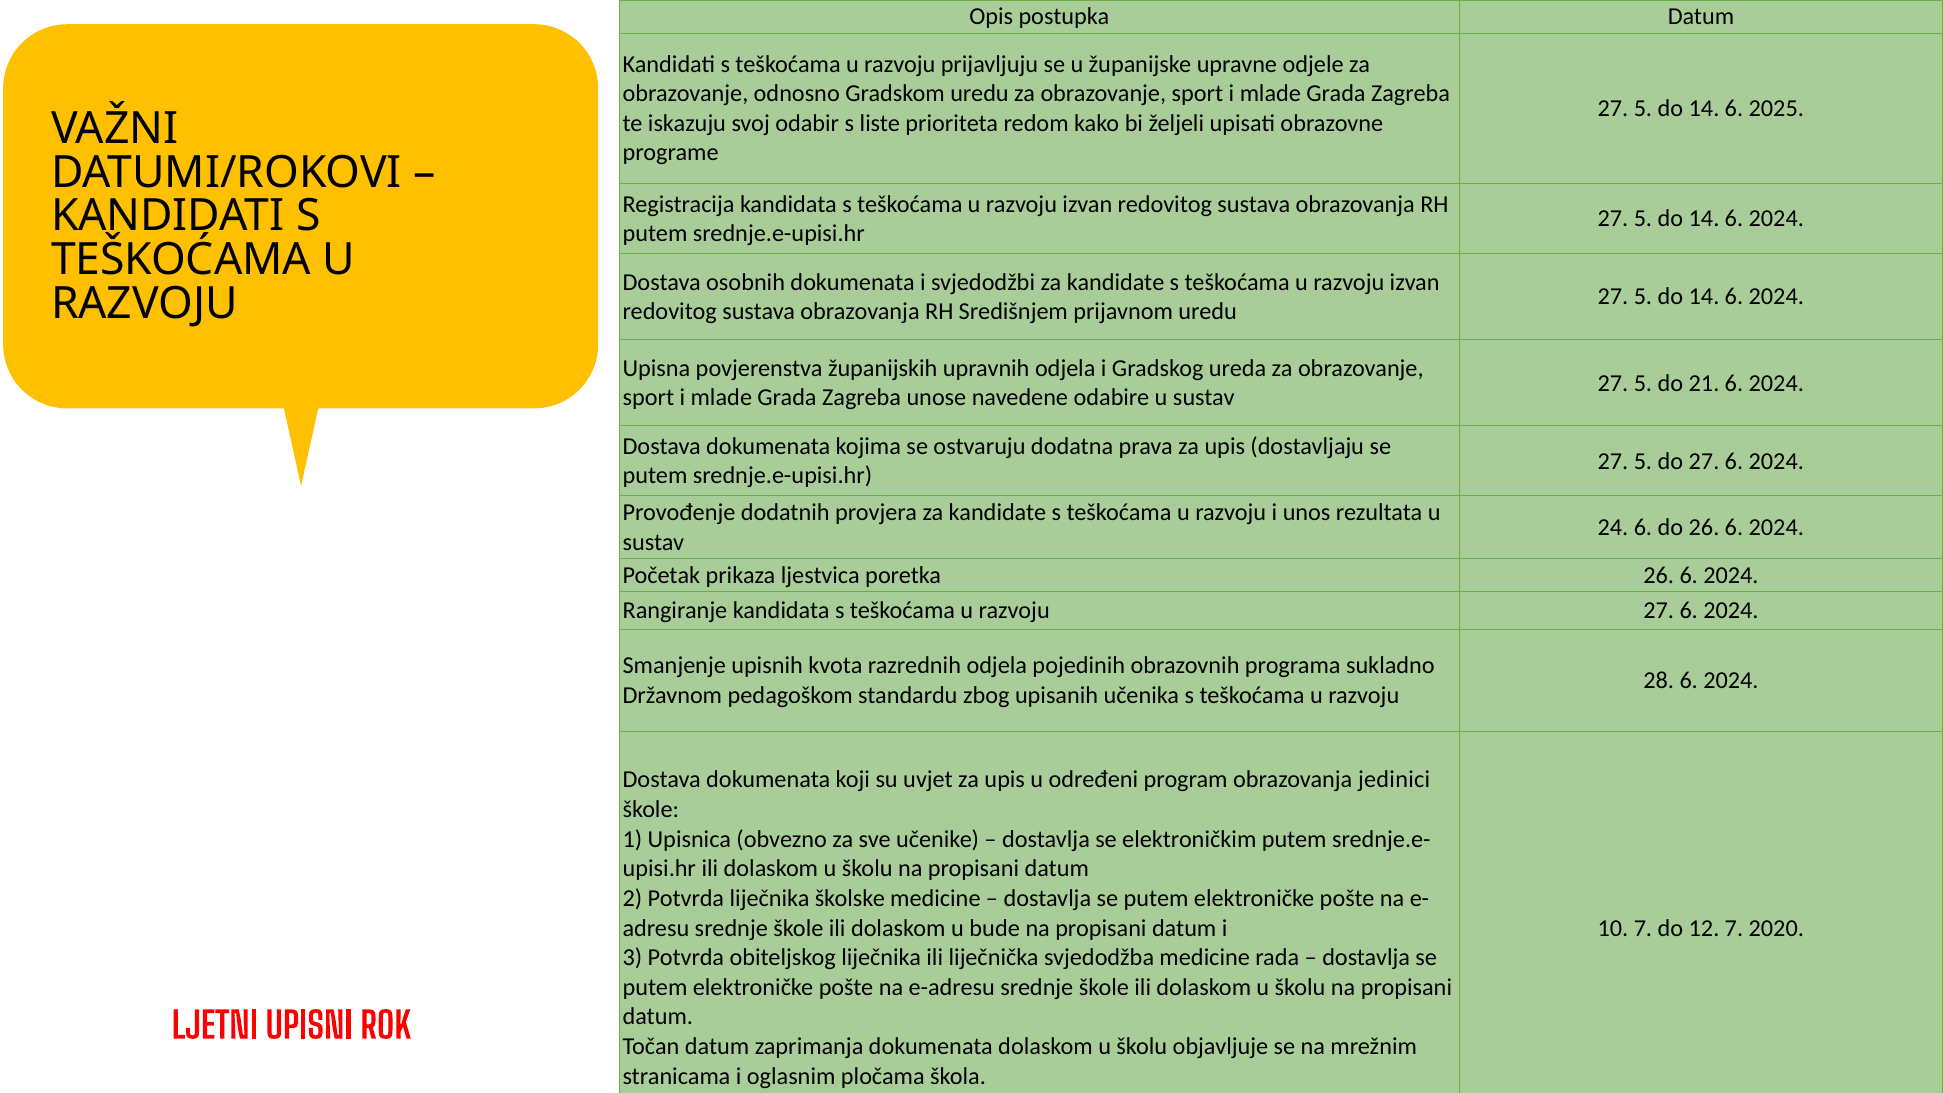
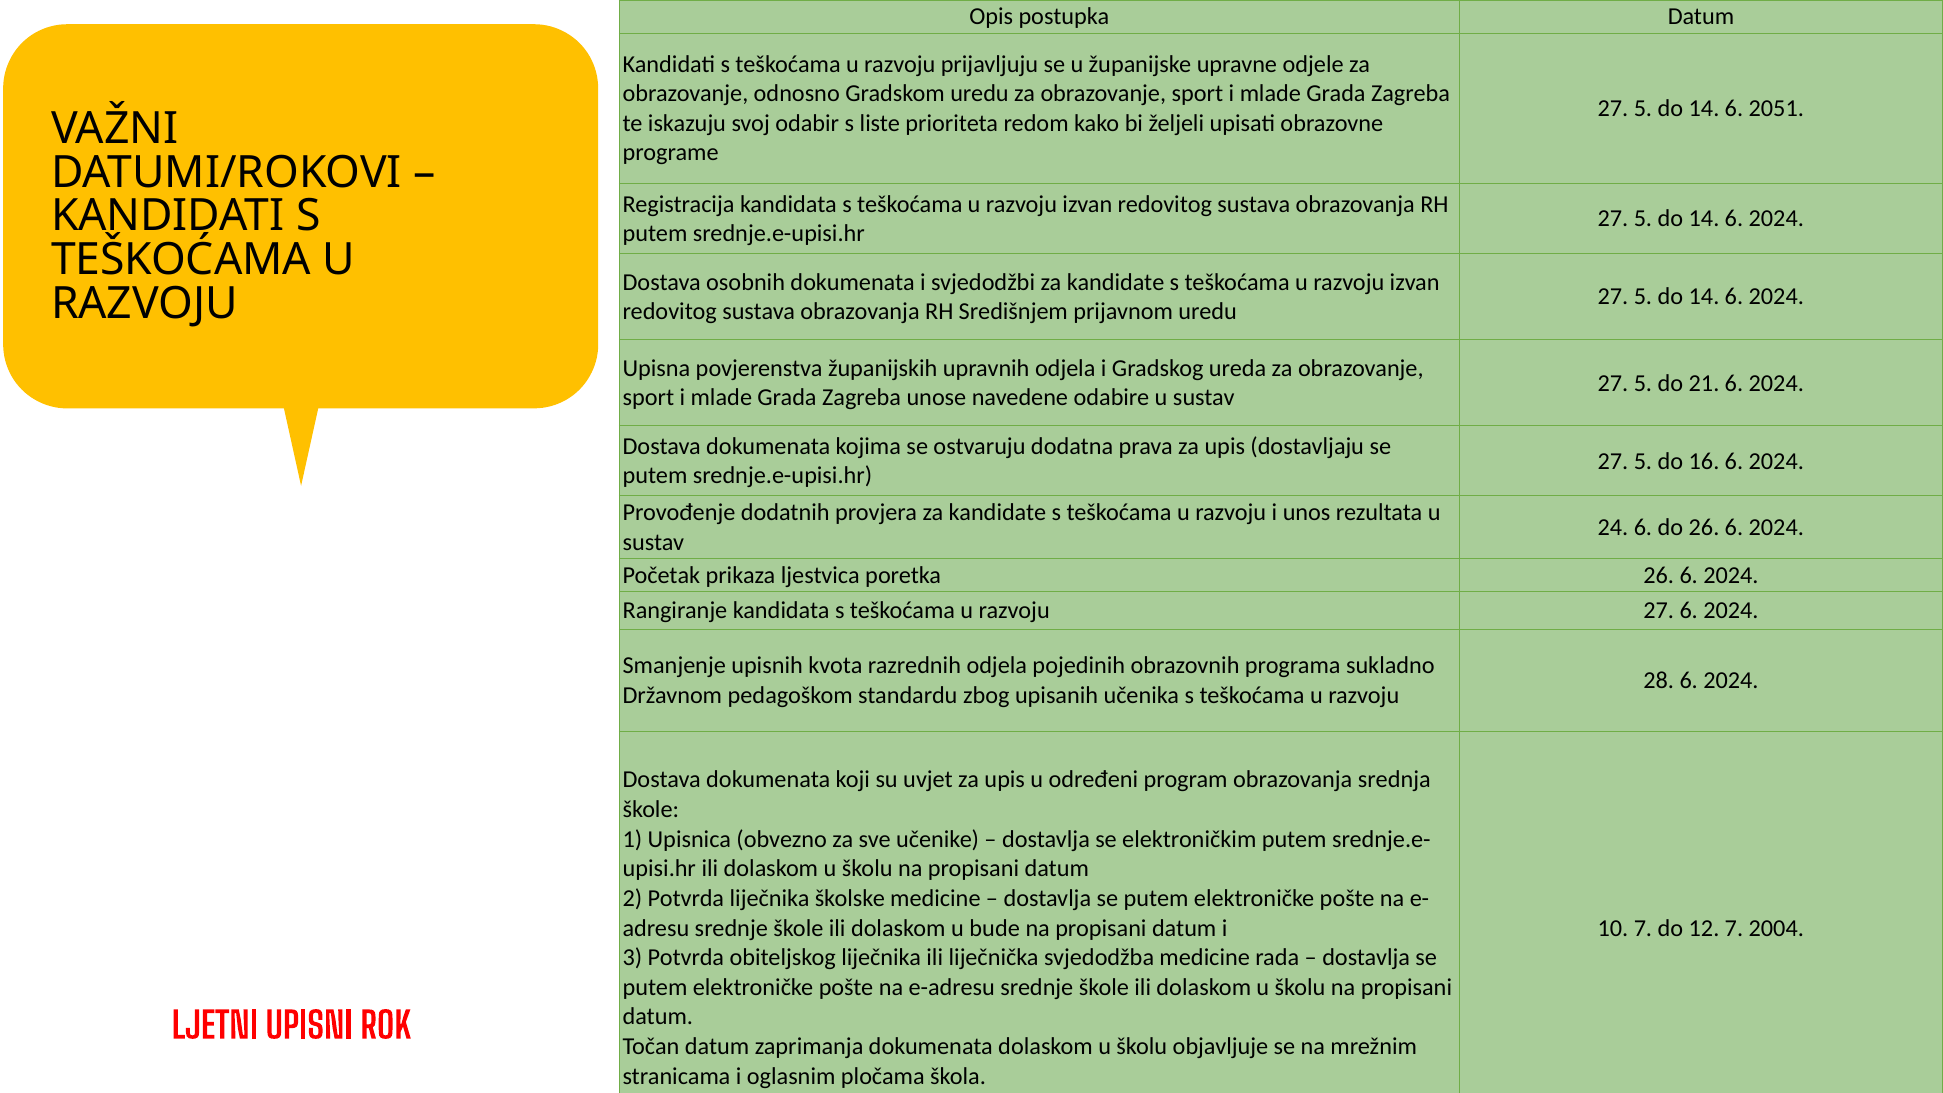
2025: 2025 -> 2051
do 27: 27 -> 16
jedinici: jedinici -> srednja
2020: 2020 -> 2004
